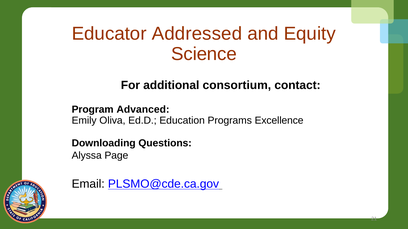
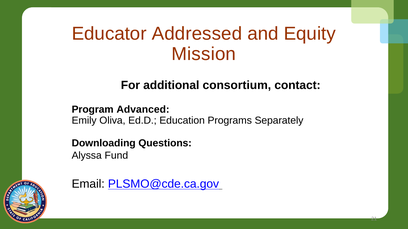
Science: Science -> Mission
Excellence: Excellence -> Separately
Page: Page -> Fund
